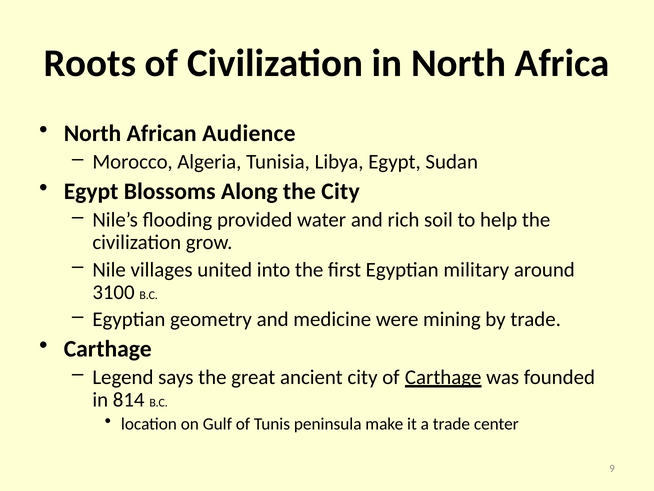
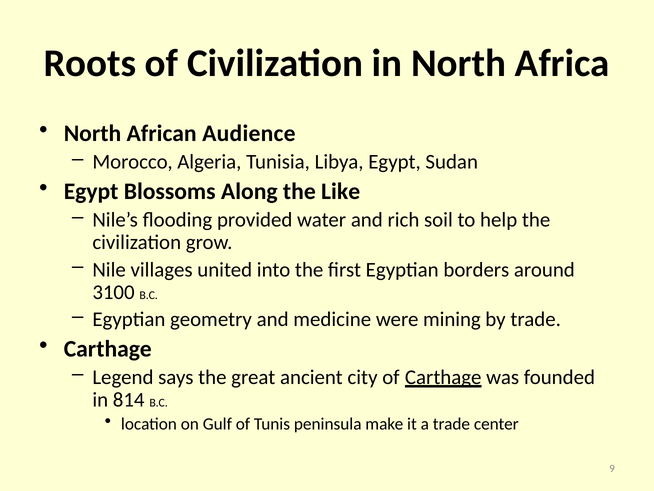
the City: City -> Like
military: military -> borders
